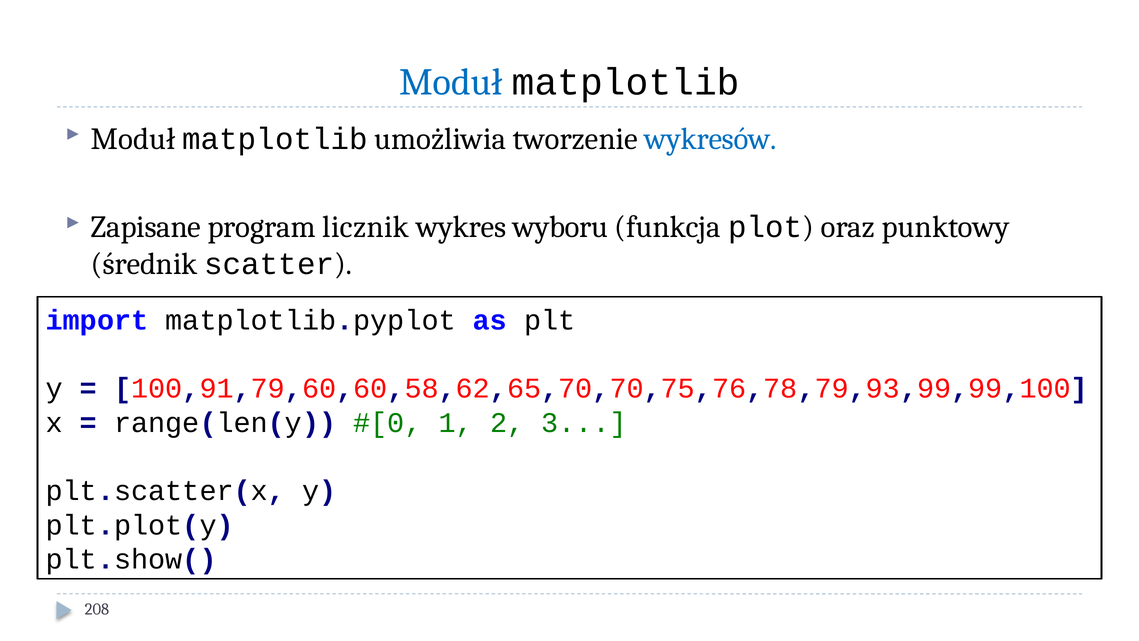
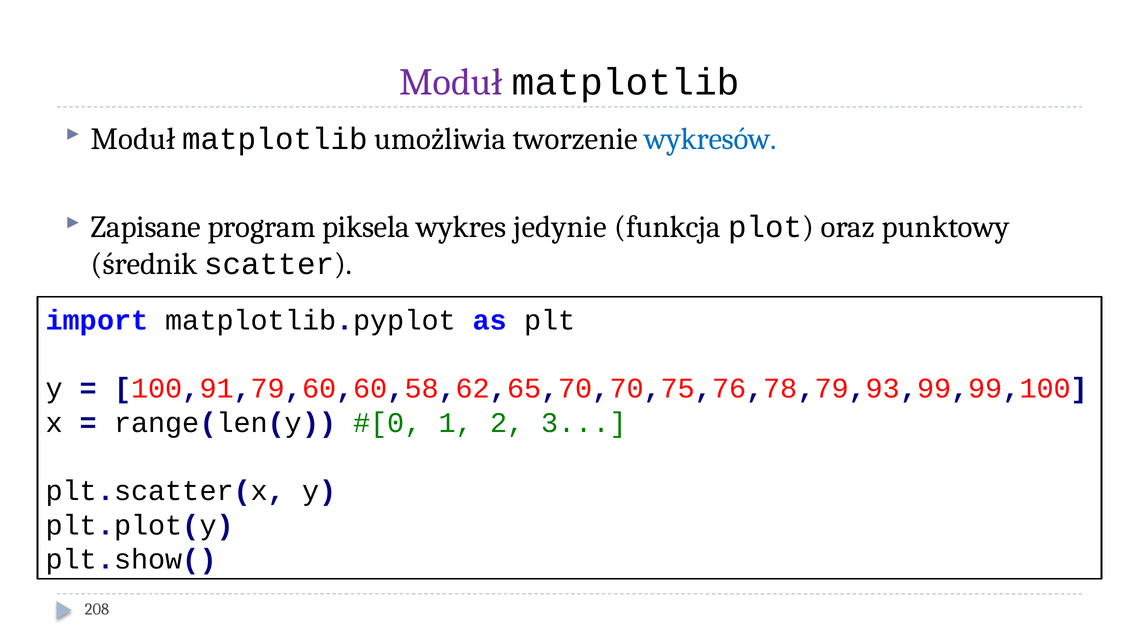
Moduł at (451, 82) colour: blue -> purple
licznik: licznik -> piksela
wyboru: wyboru -> jedynie
